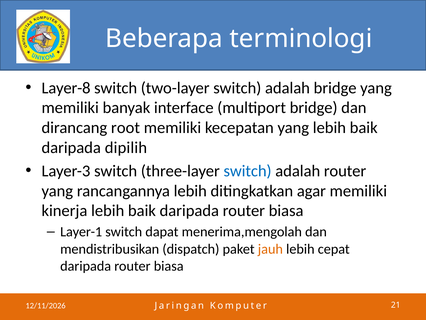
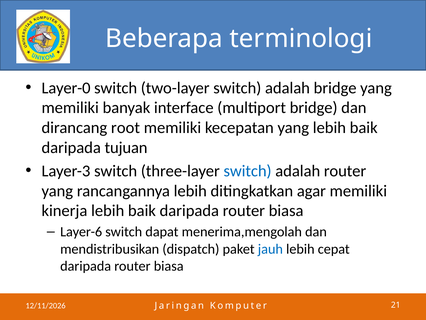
Layer-8: Layer-8 -> Layer-0
dipilih: dipilih -> tujuan
Layer-1: Layer-1 -> Layer-6
jauh colour: orange -> blue
